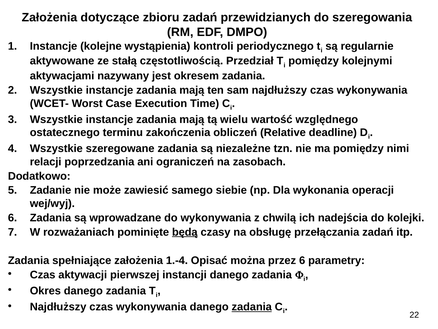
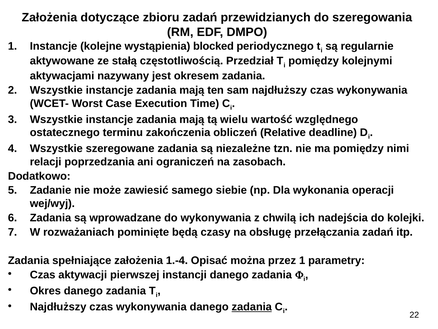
kontroli: kontroli -> blocked
będą underline: present -> none
przez 6: 6 -> 1
